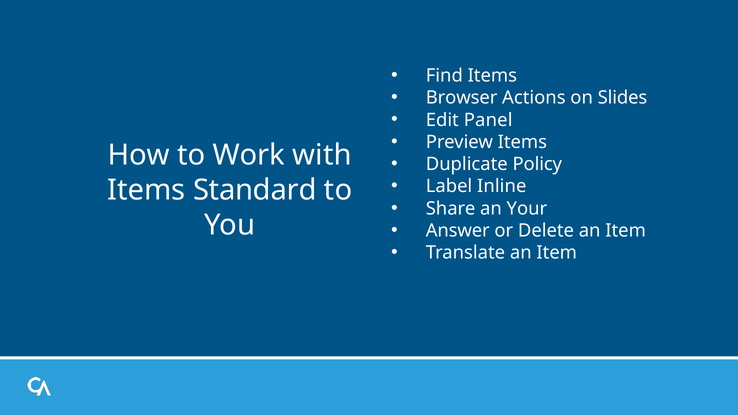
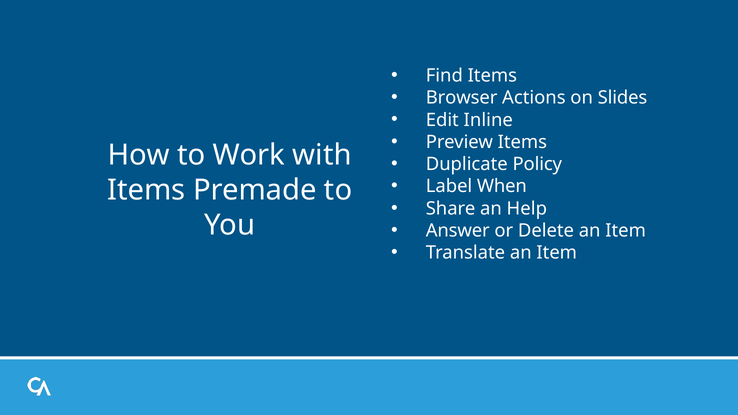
Panel: Panel -> Inline
Inline: Inline -> When
Standard: Standard -> Premade
Your: Your -> Help
